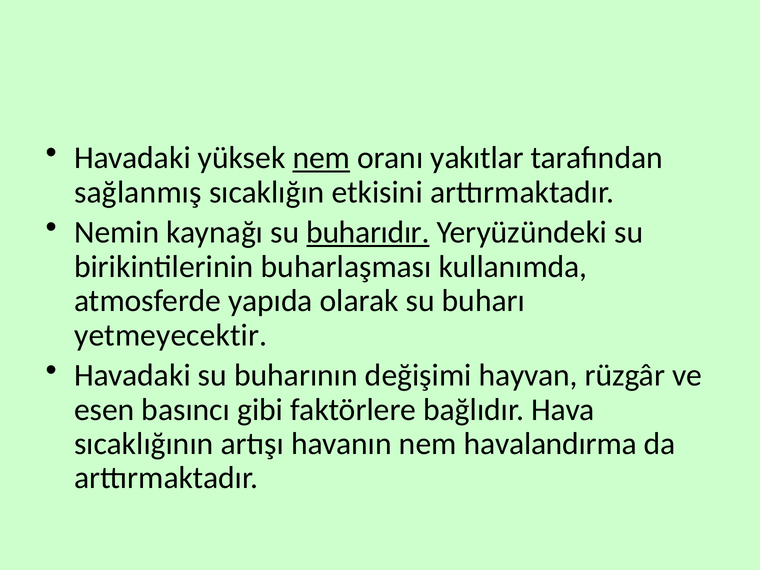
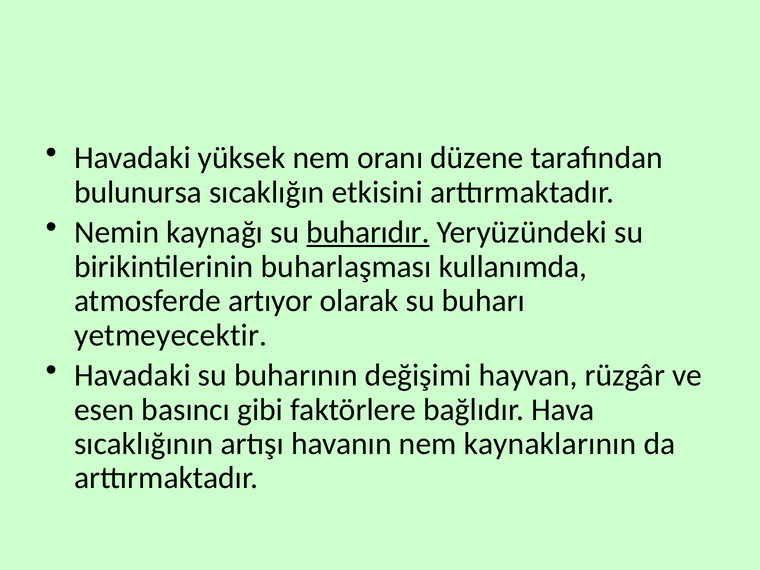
nem at (321, 158) underline: present -> none
yakıtlar: yakıtlar -> düzene
sağlanmış: sağlanmış -> bulunursa
yapıda: yapıda -> artıyor
havalandırma: havalandırma -> kaynaklarının
